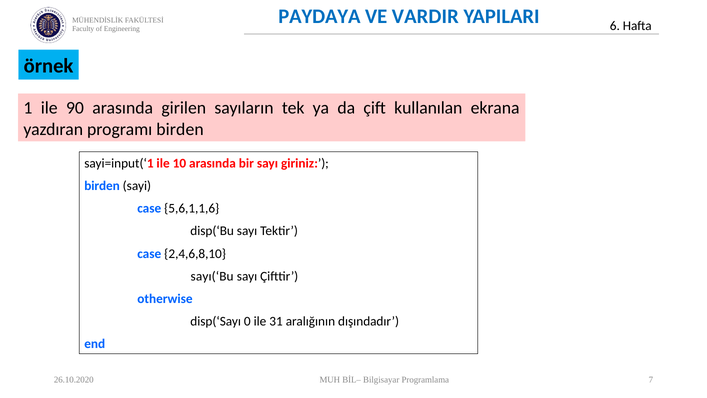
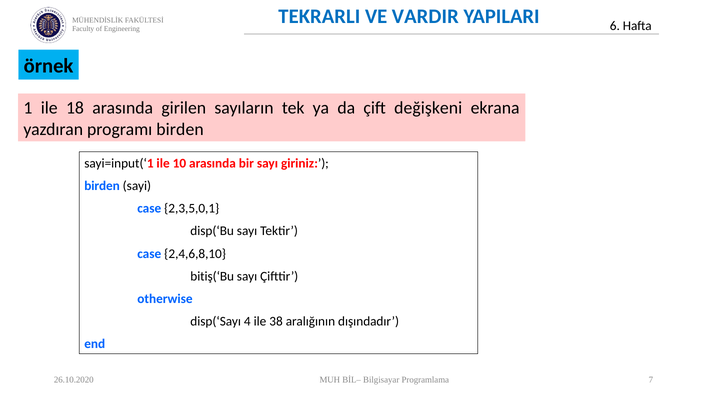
PAYDAYA: PAYDAYA -> TEKRARLI
90: 90 -> 18
kullanılan: kullanılan -> değişkeni
5,6,1,1,6: 5,6,1,1,6 -> 2,3,5,0,1
sayı(‘Bu: sayı(‘Bu -> bitiş(‘Bu
0: 0 -> 4
31: 31 -> 38
